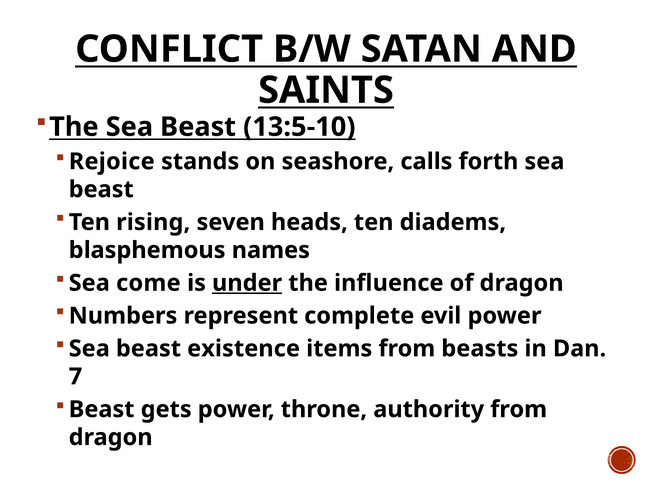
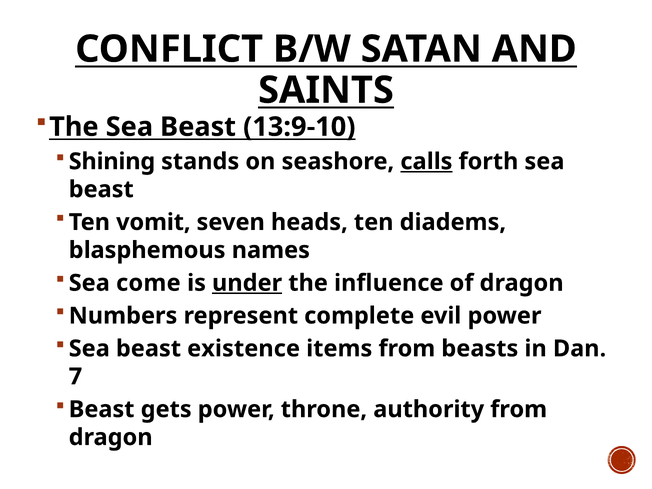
13:5-10: 13:5-10 -> 13:9-10
Rejoice: Rejoice -> Shining
calls underline: none -> present
rising: rising -> vomit
